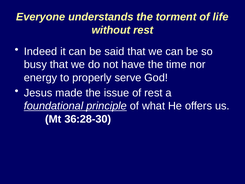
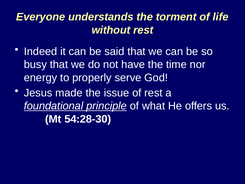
36:28-30: 36:28-30 -> 54:28-30
